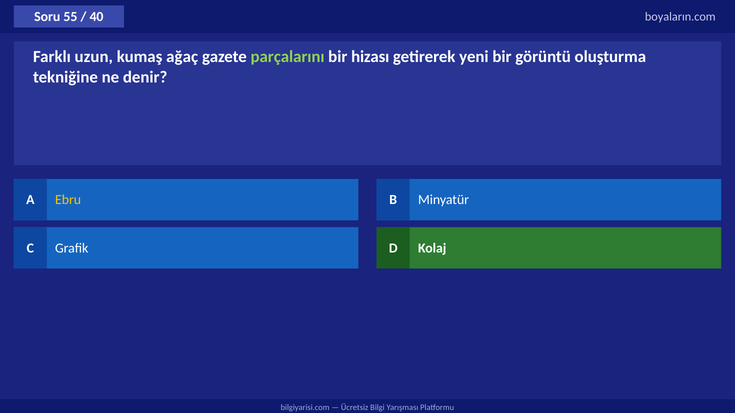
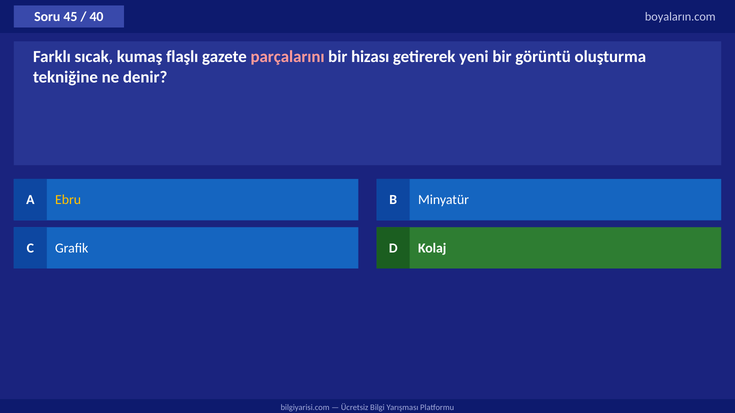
55: 55 -> 45
uzun: uzun -> sıcak
ağaç: ağaç -> flaşlı
parçalarını colour: light green -> pink
